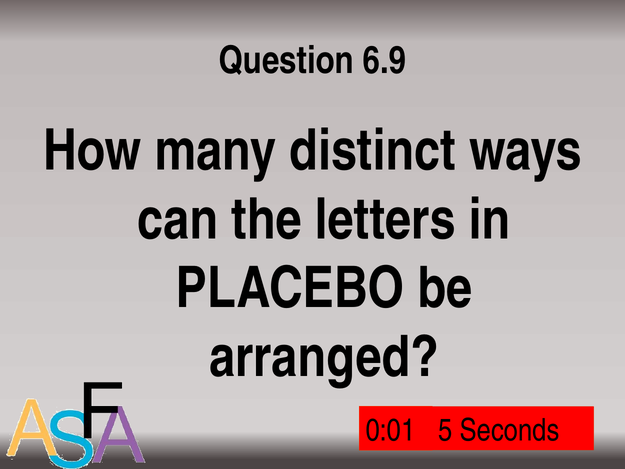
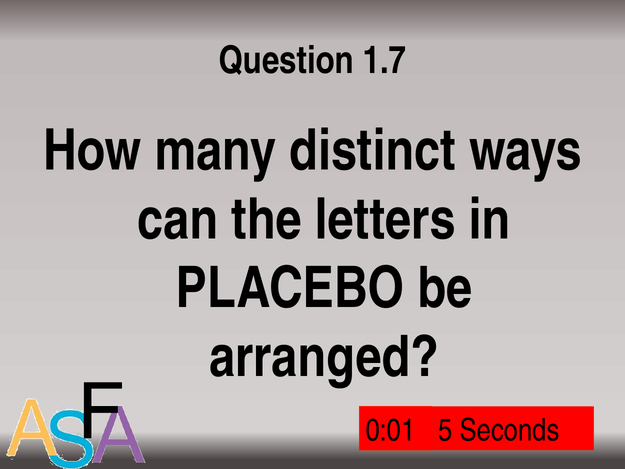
6.9: 6.9 -> 1.7
